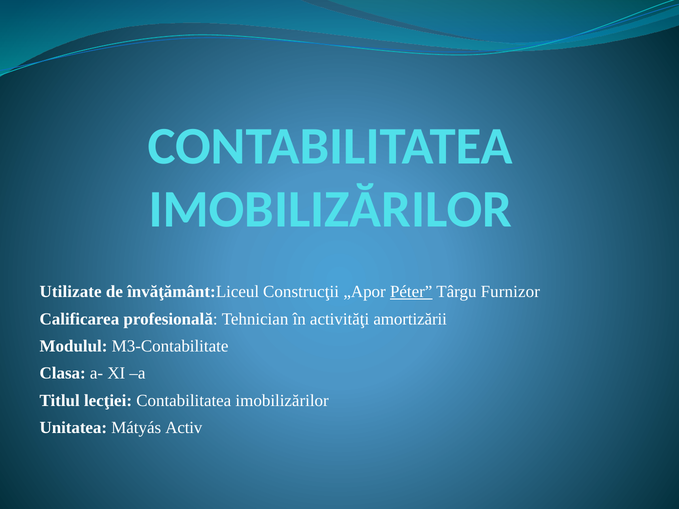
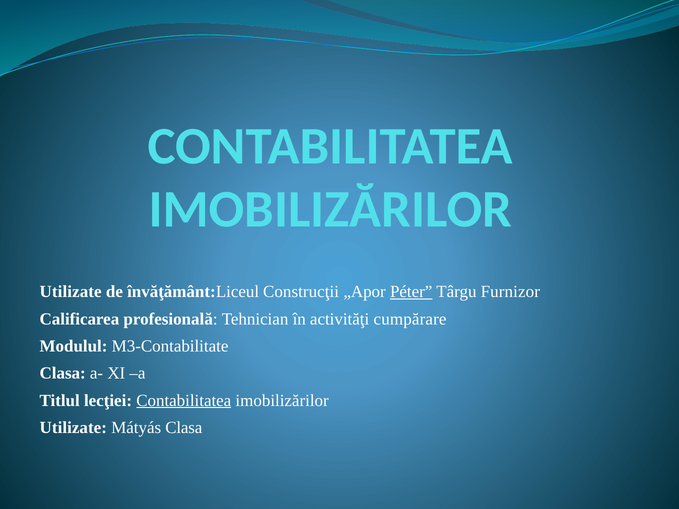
amortizării: amortizării -> cumpărare
Contabilitatea at (184, 401) underline: none -> present
Unitatea at (73, 428): Unitatea -> Utilizate
Mátyás Activ: Activ -> Clasa
